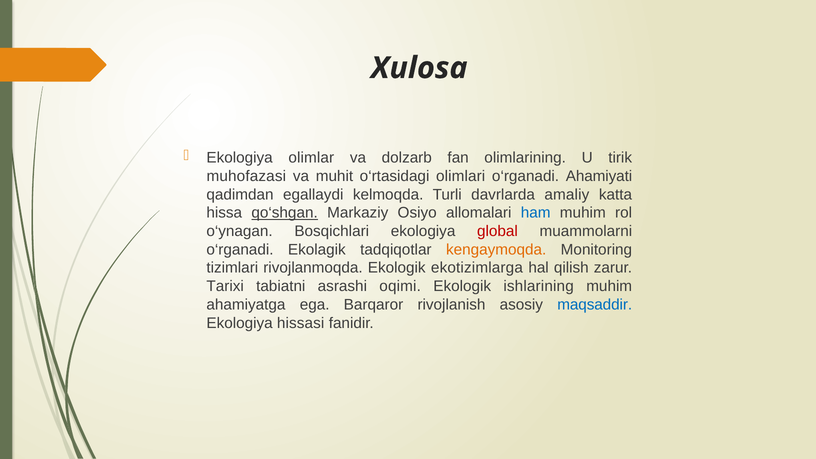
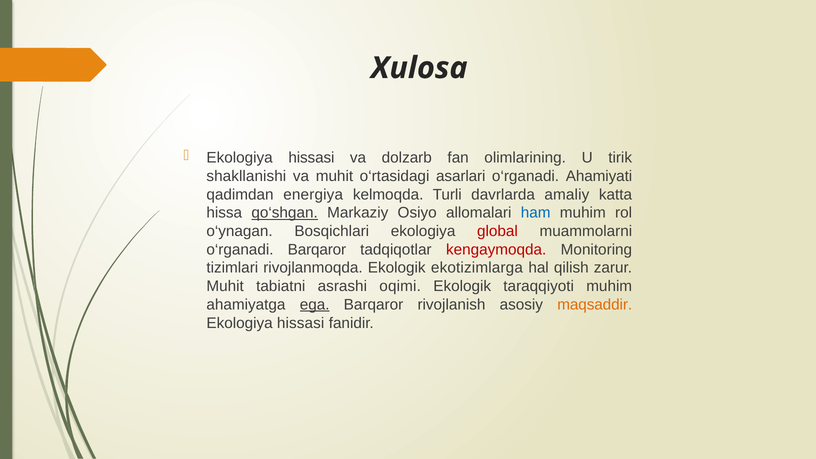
olimlar at (311, 158): olimlar -> hissasi
muhofazasi: muhofazasi -> shakllanishi
olimlari: olimlari -> asarlari
egallaydi: egallaydi -> energiya
o‘rganadi Ekolagik: Ekolagik -> Barqaror
kengaymoqda colour: orange -> red
Tarixi at (225, 286): Tarixi -> Muhit
ishlarining: ishlarining -> taraqqiyoti
ega underline: none -> present
maqsaddir colour: blue -> orange
